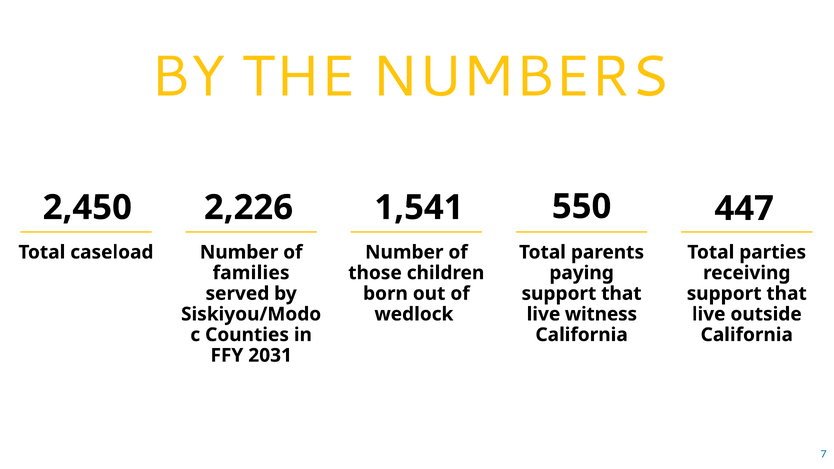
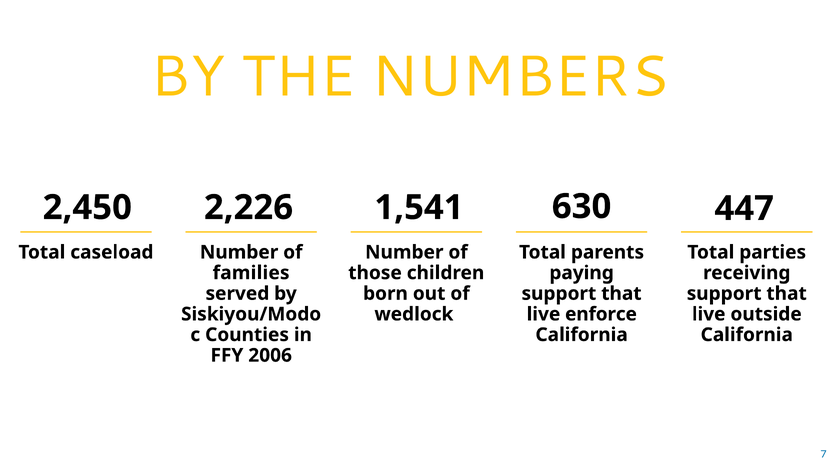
550: 550 -> 630
witness: witness -> enforce
2031: 2031 -> 2006
